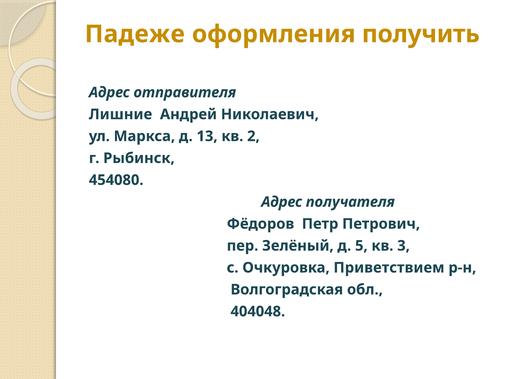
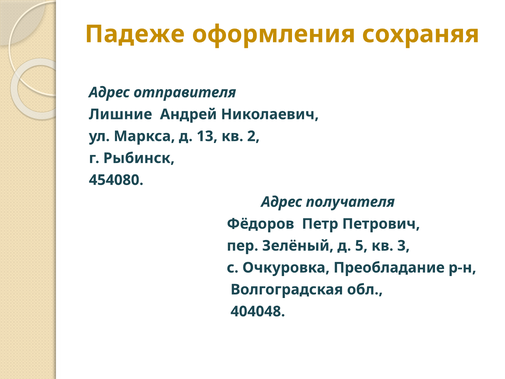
получить: получить -> сохраняя
Приветствием: Приветствием -> Преобладание
